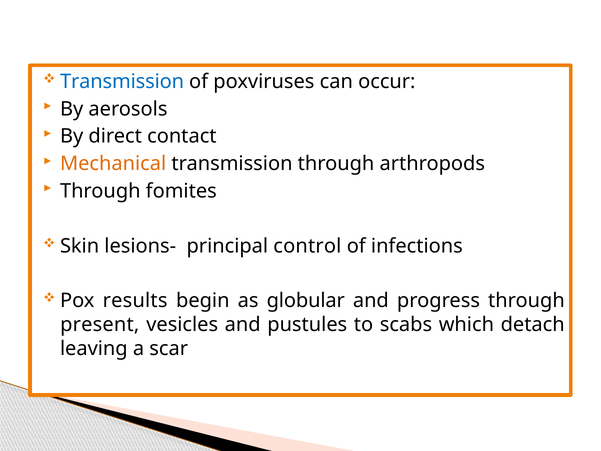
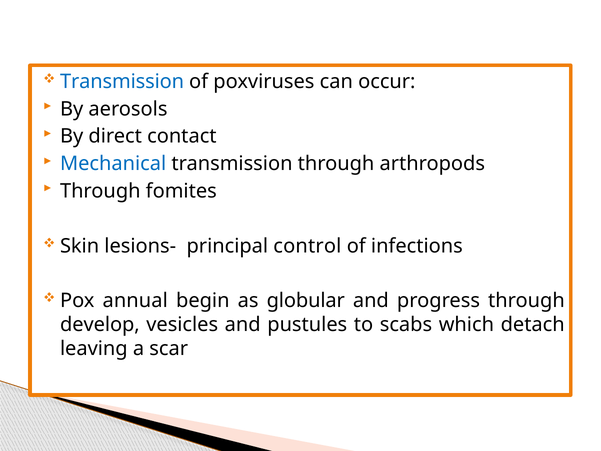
Mechanical colour: orange -> blue
results: results -> annual
present: present -> develop
